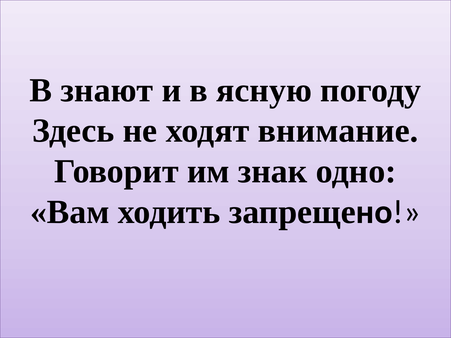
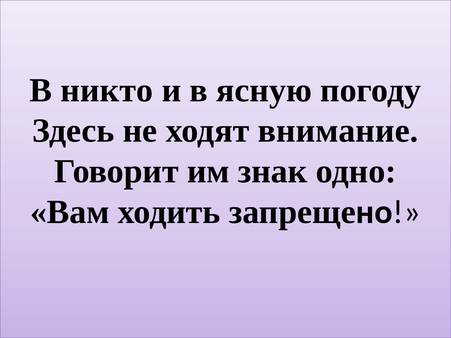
знают: знают -> никто
